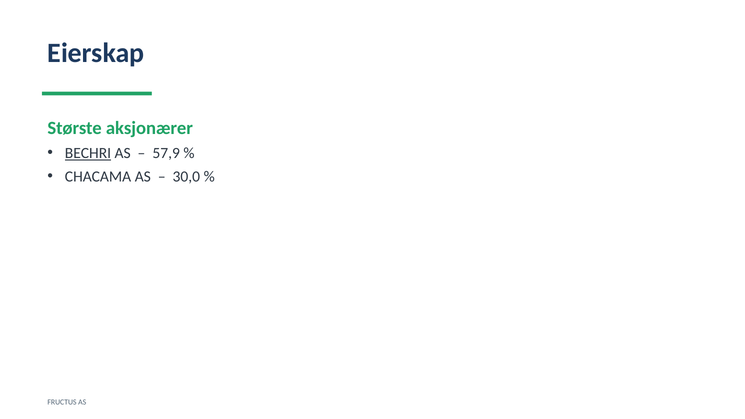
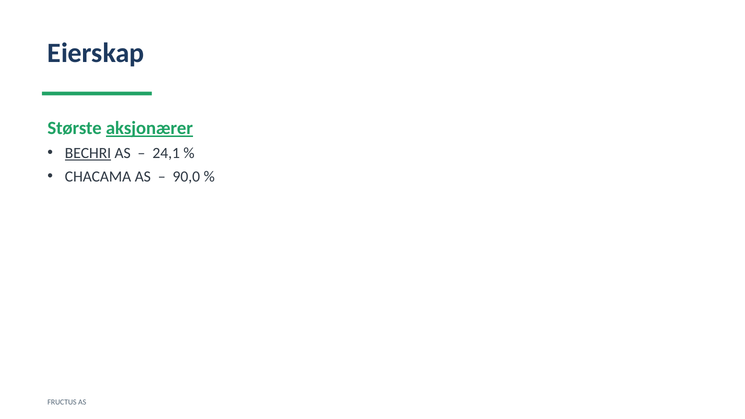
aksjonærer underline: none -> present
57,9: 57,9 -> 24,1
30,0: 30,0 -> 90,0
